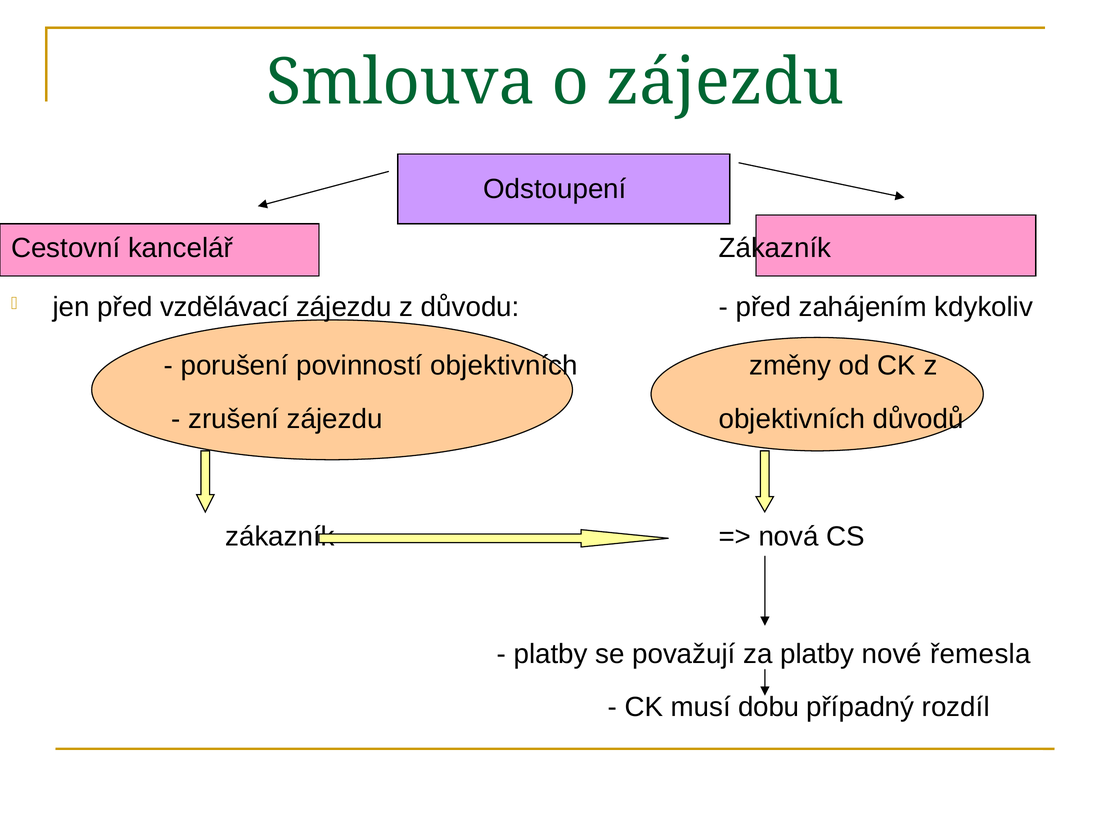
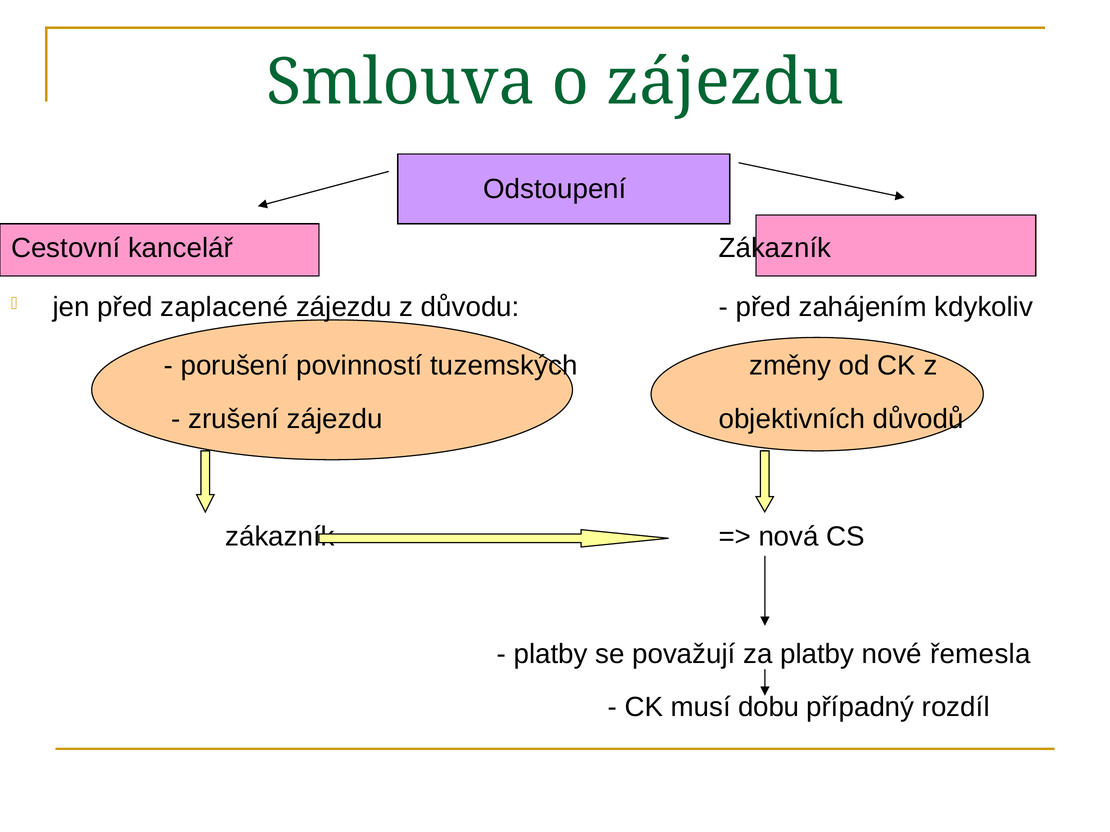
vzdělávací: vzdělávací -> zaplacené
povinností objektivních: objektivních -> tuzemských
